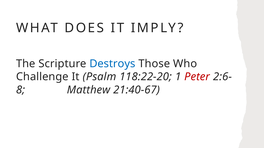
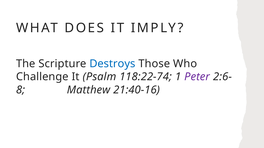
118:22-20: 118:22-20 -> 118:22-74
Peter colour: red -> purple
21:40-67: 21:40-67 -> 21:40-16
